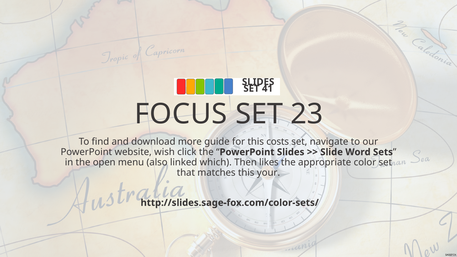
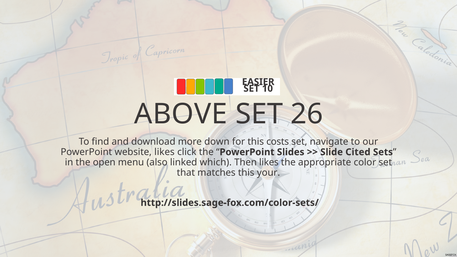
SLIDES at (258, 82): SLIDES -> EASIER
41: 41 -> 10
FOCUS: FOCUS -> ABOVE
23: 23 -> 26
guide: guide -> down
website wish: wish -> likes
Word: Word -> Cited
